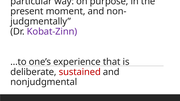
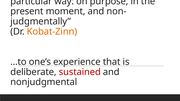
Kobat-Zinn colour: purple -> orange
